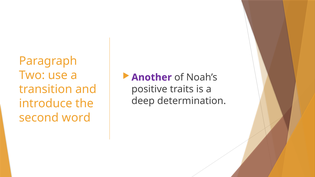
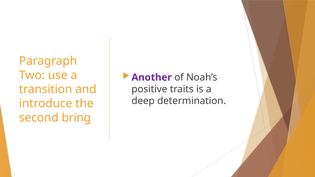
word: word -> bring
